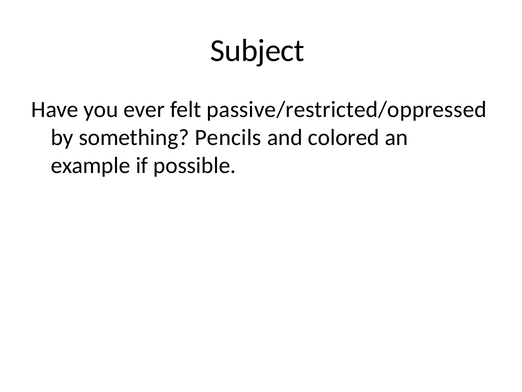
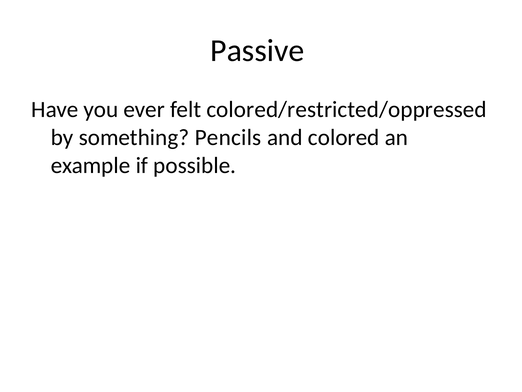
Subject: Subject -> Passive
passive/restricted/oppressed: passive/restricted/oppressed -> colored/restricted/oppressed
